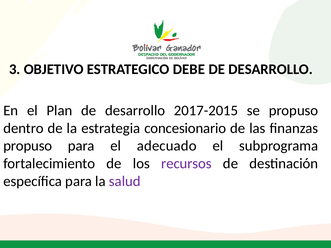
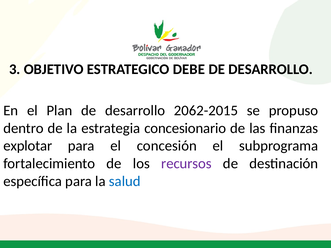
2017-2015: 2017-2015 -> 2062-2015
propuso at (28, 146): propuso -> explotar
adecuado: adecuado -> concesión
salud colour: purple -> blue
